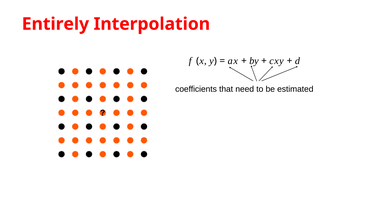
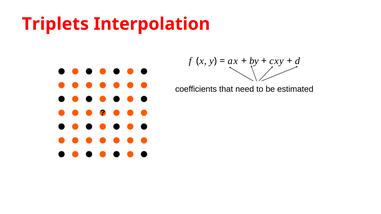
Entirely: Entirely -> Triplets
